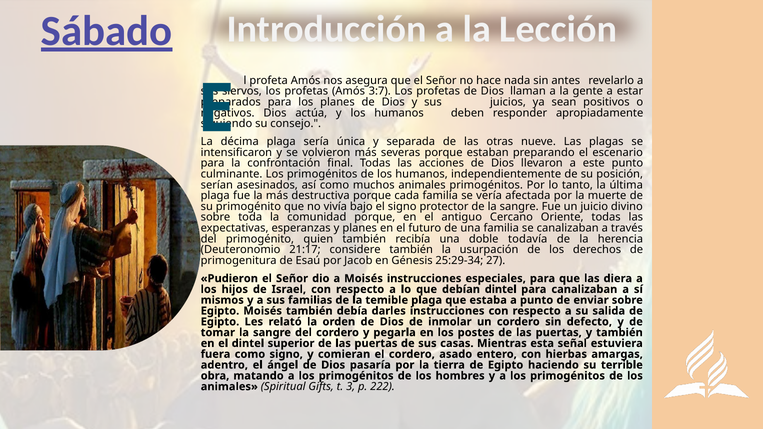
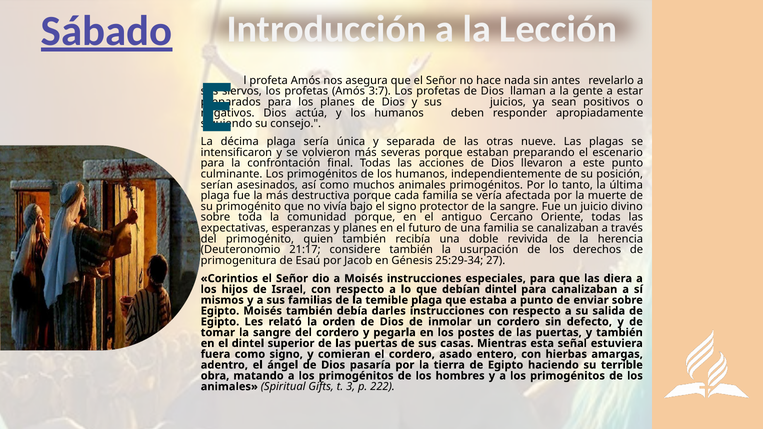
todavía: todavía -> revivida
Pudieron: Pudieron -> Corintios
